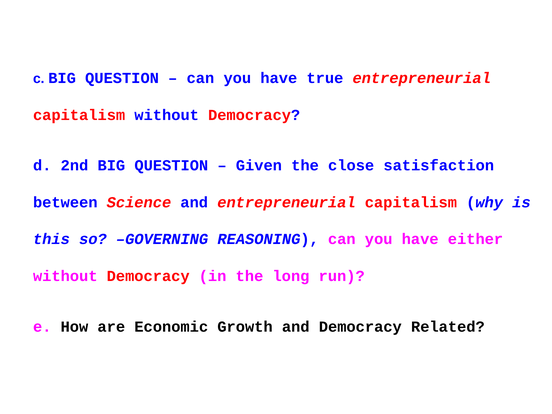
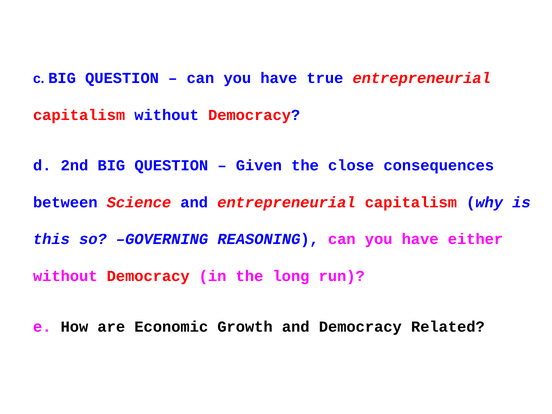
satisfaction: satisfaction -> consequences
